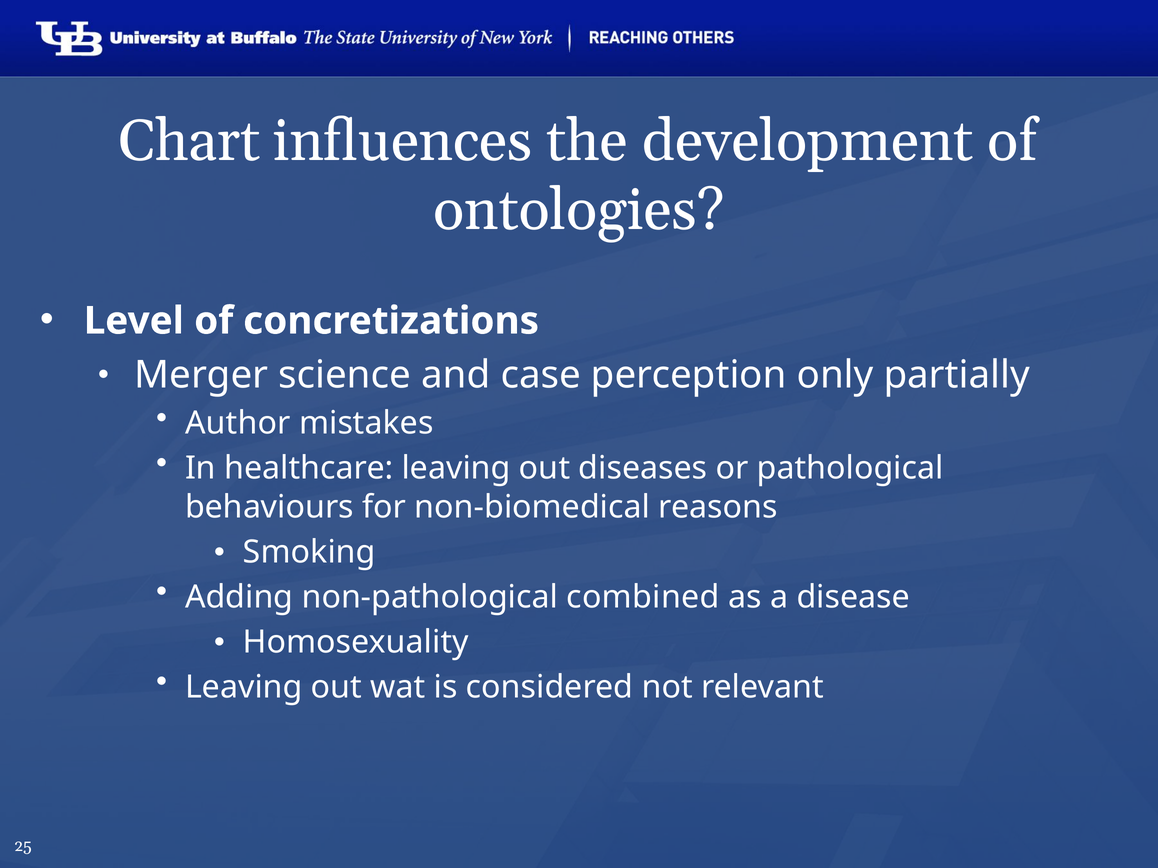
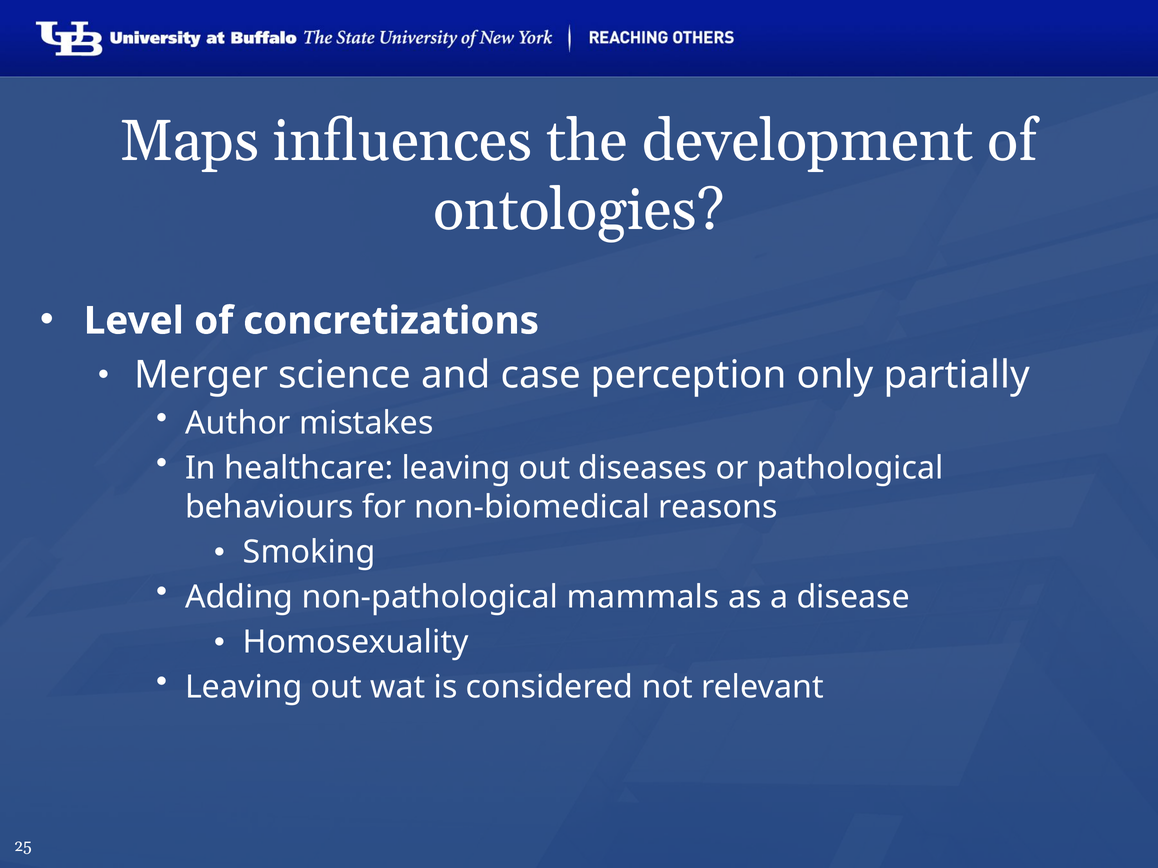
Chart: Chart -> Maps
combined: combined -> mammals
